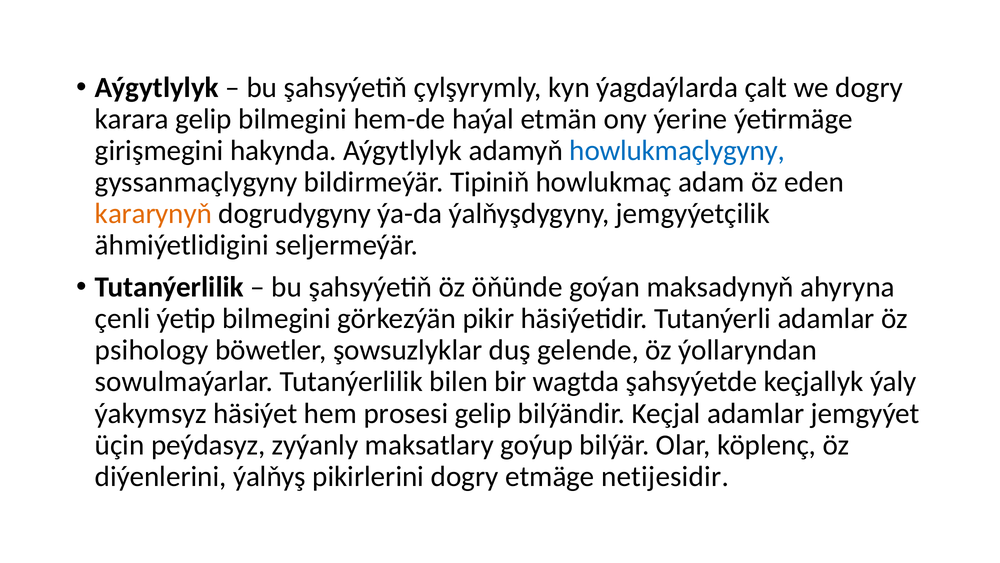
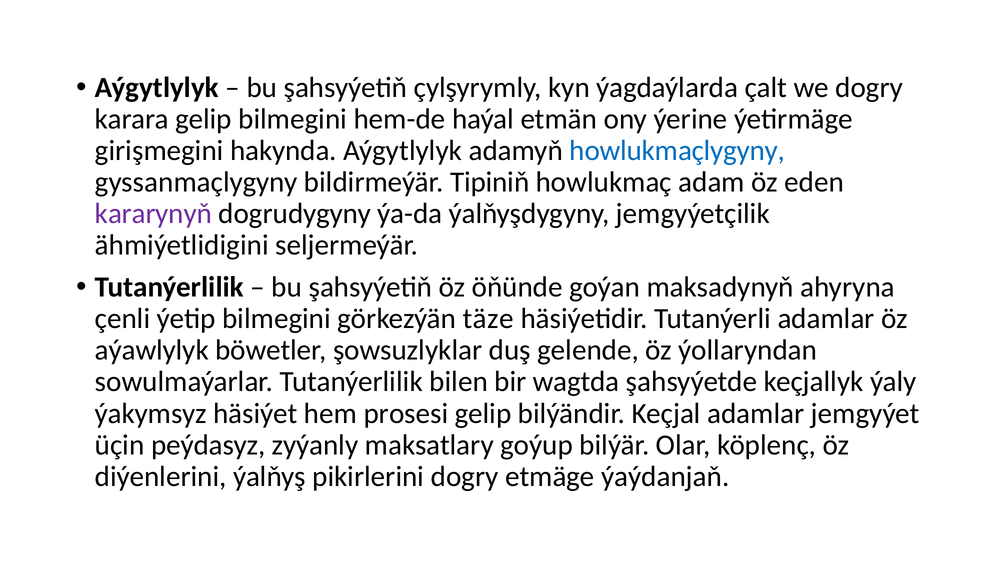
kararynyň colour: orange -> purple
pikir: pikir -> täze
psihology: psihology -> aýawlylyk
netijesidir: netijesidir -> ýaýdanjaň
